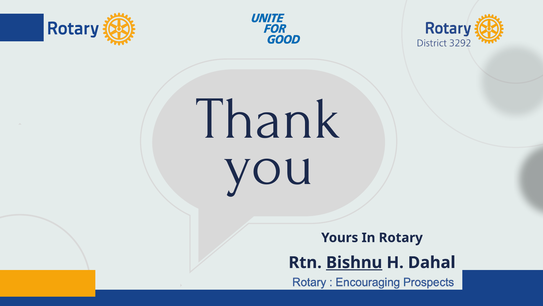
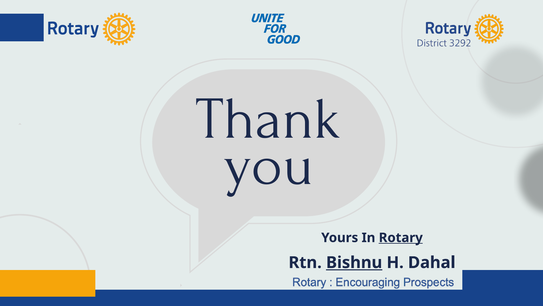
Rotary underline: none -> present
